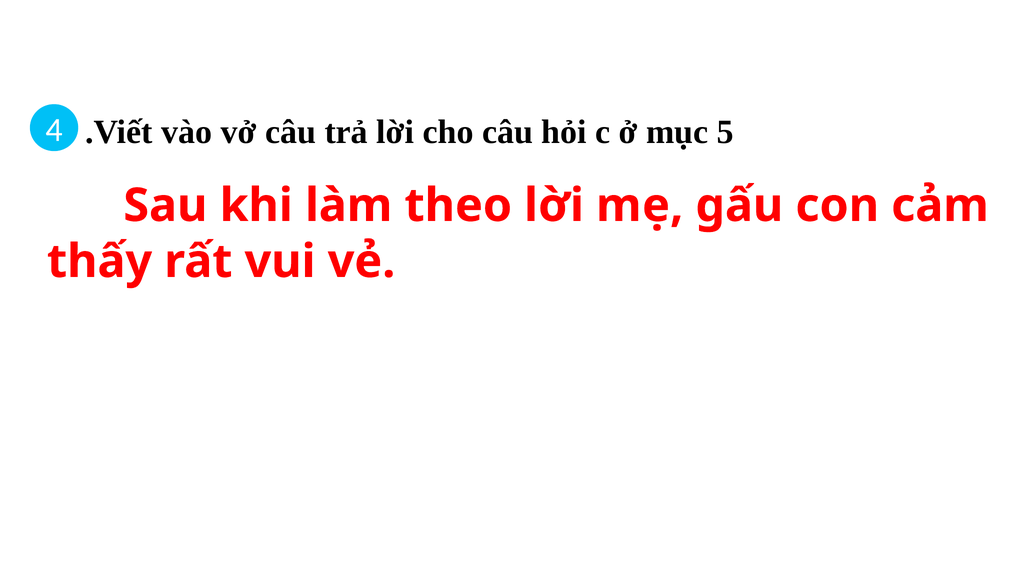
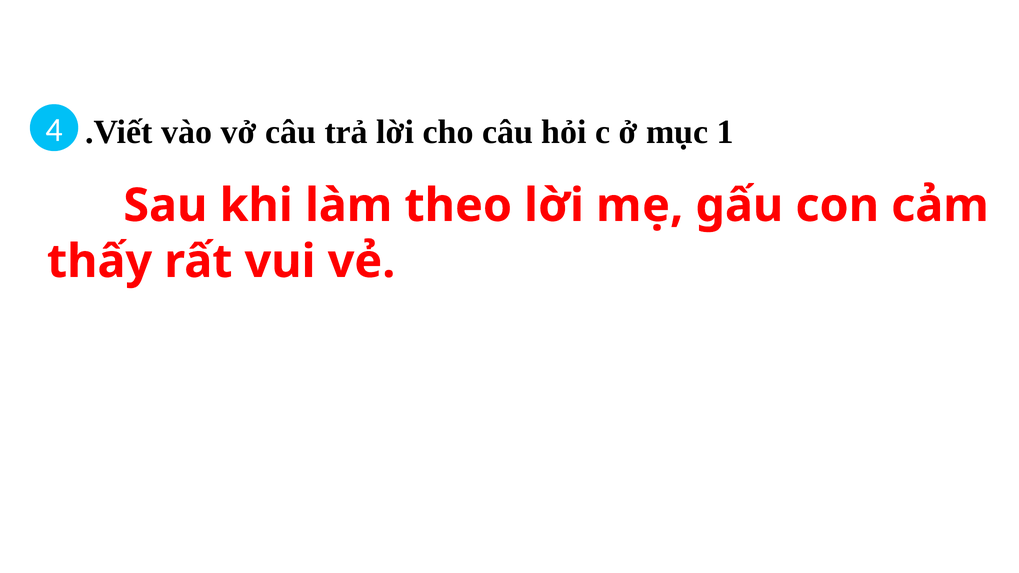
5: 5 -> 1
